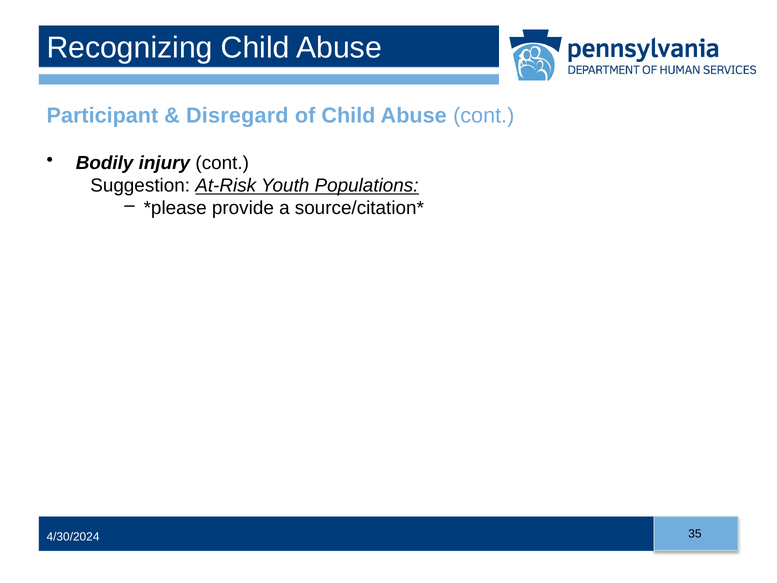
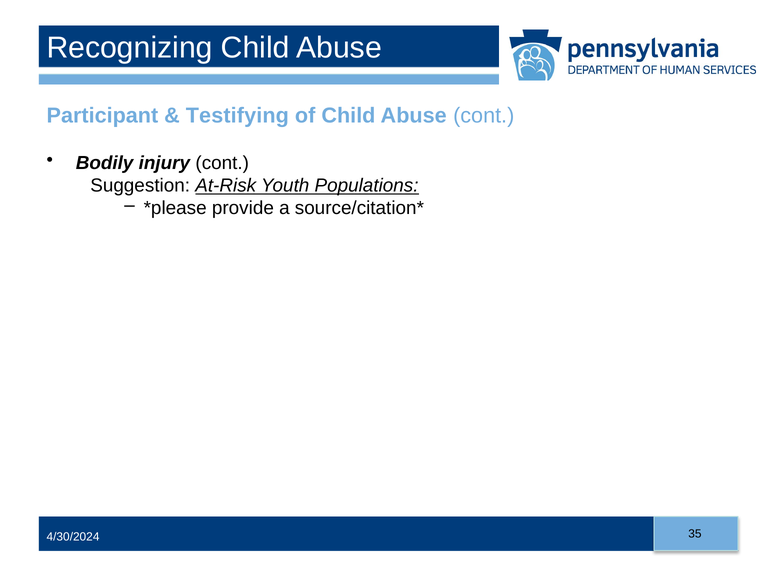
Disregard: Disregard -> Testifying
